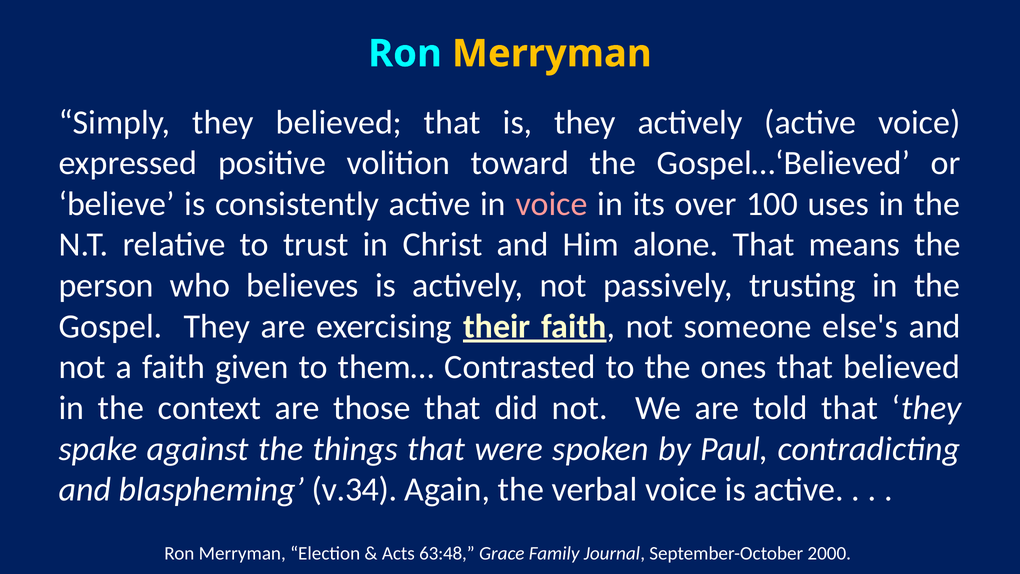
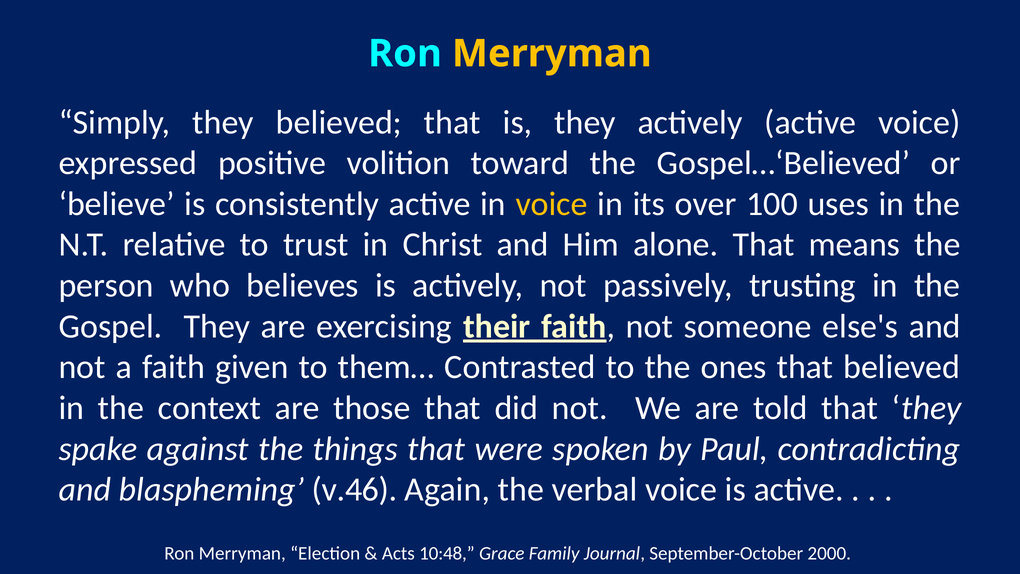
voice at (552, 204) colour: pink -> yellow
v.34: v.34 -> v.46
63:48: 63:48 -> 10:48
